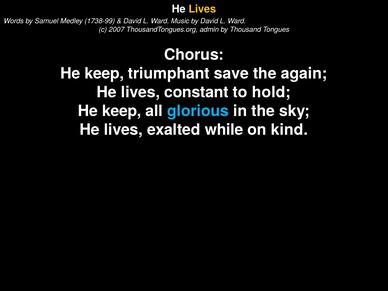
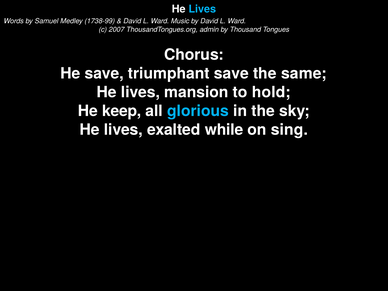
Lives at (202, 9) colour: yellow -> light blue
keep at (104, 74): keep -> save
again: again -> same
constant: constant -> mansion
kind: kind -> sing
